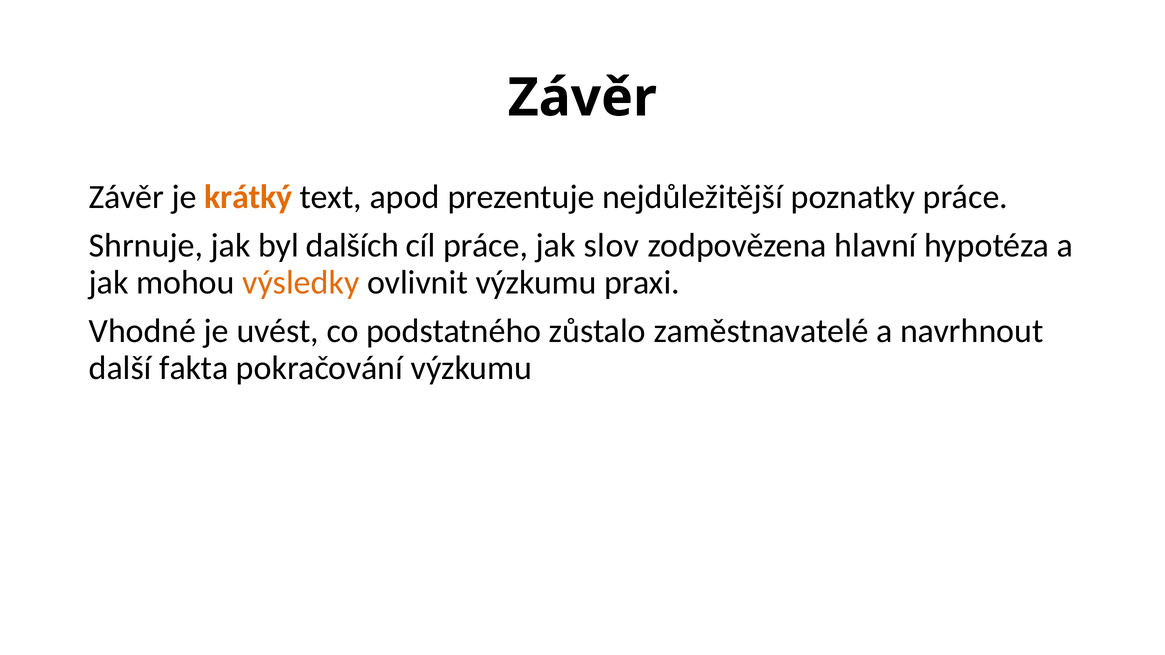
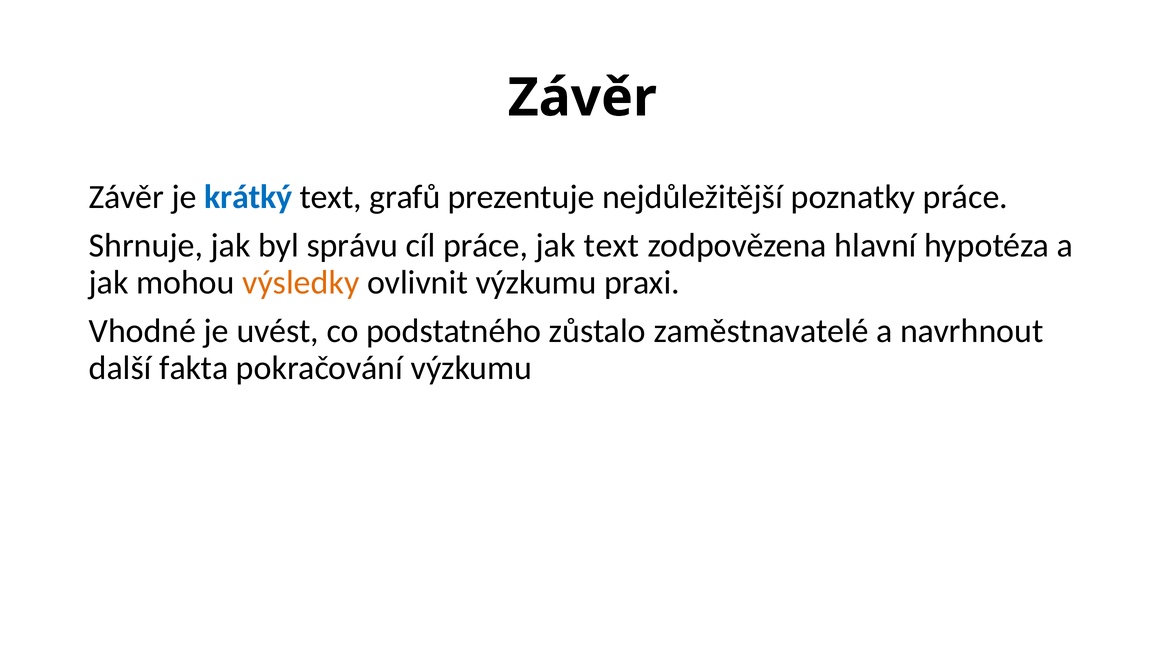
krátký colour: orange -> blue
apod: apod -> grafů
dalších: dalších -> správu
jak slov: slov -> text
